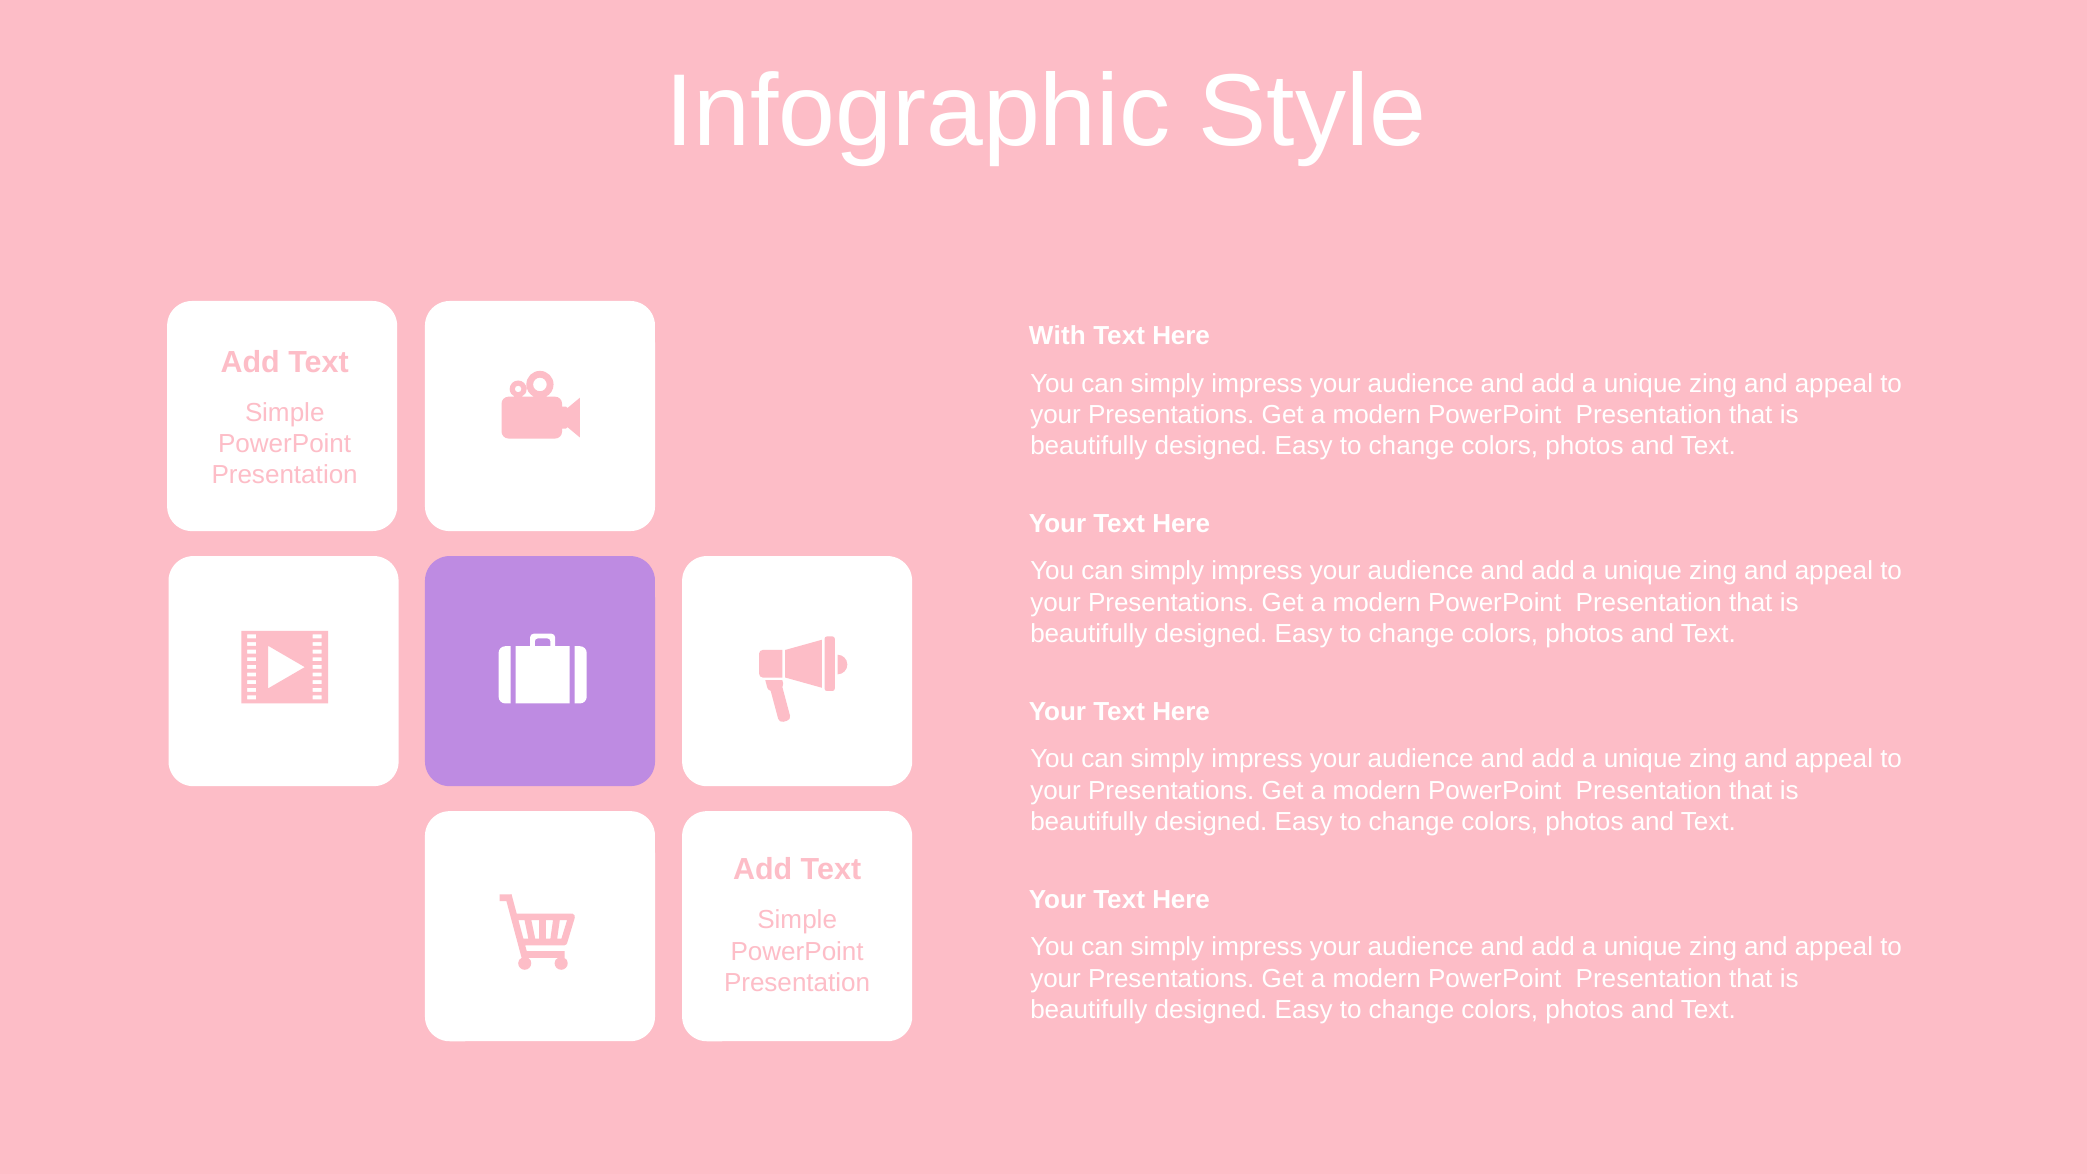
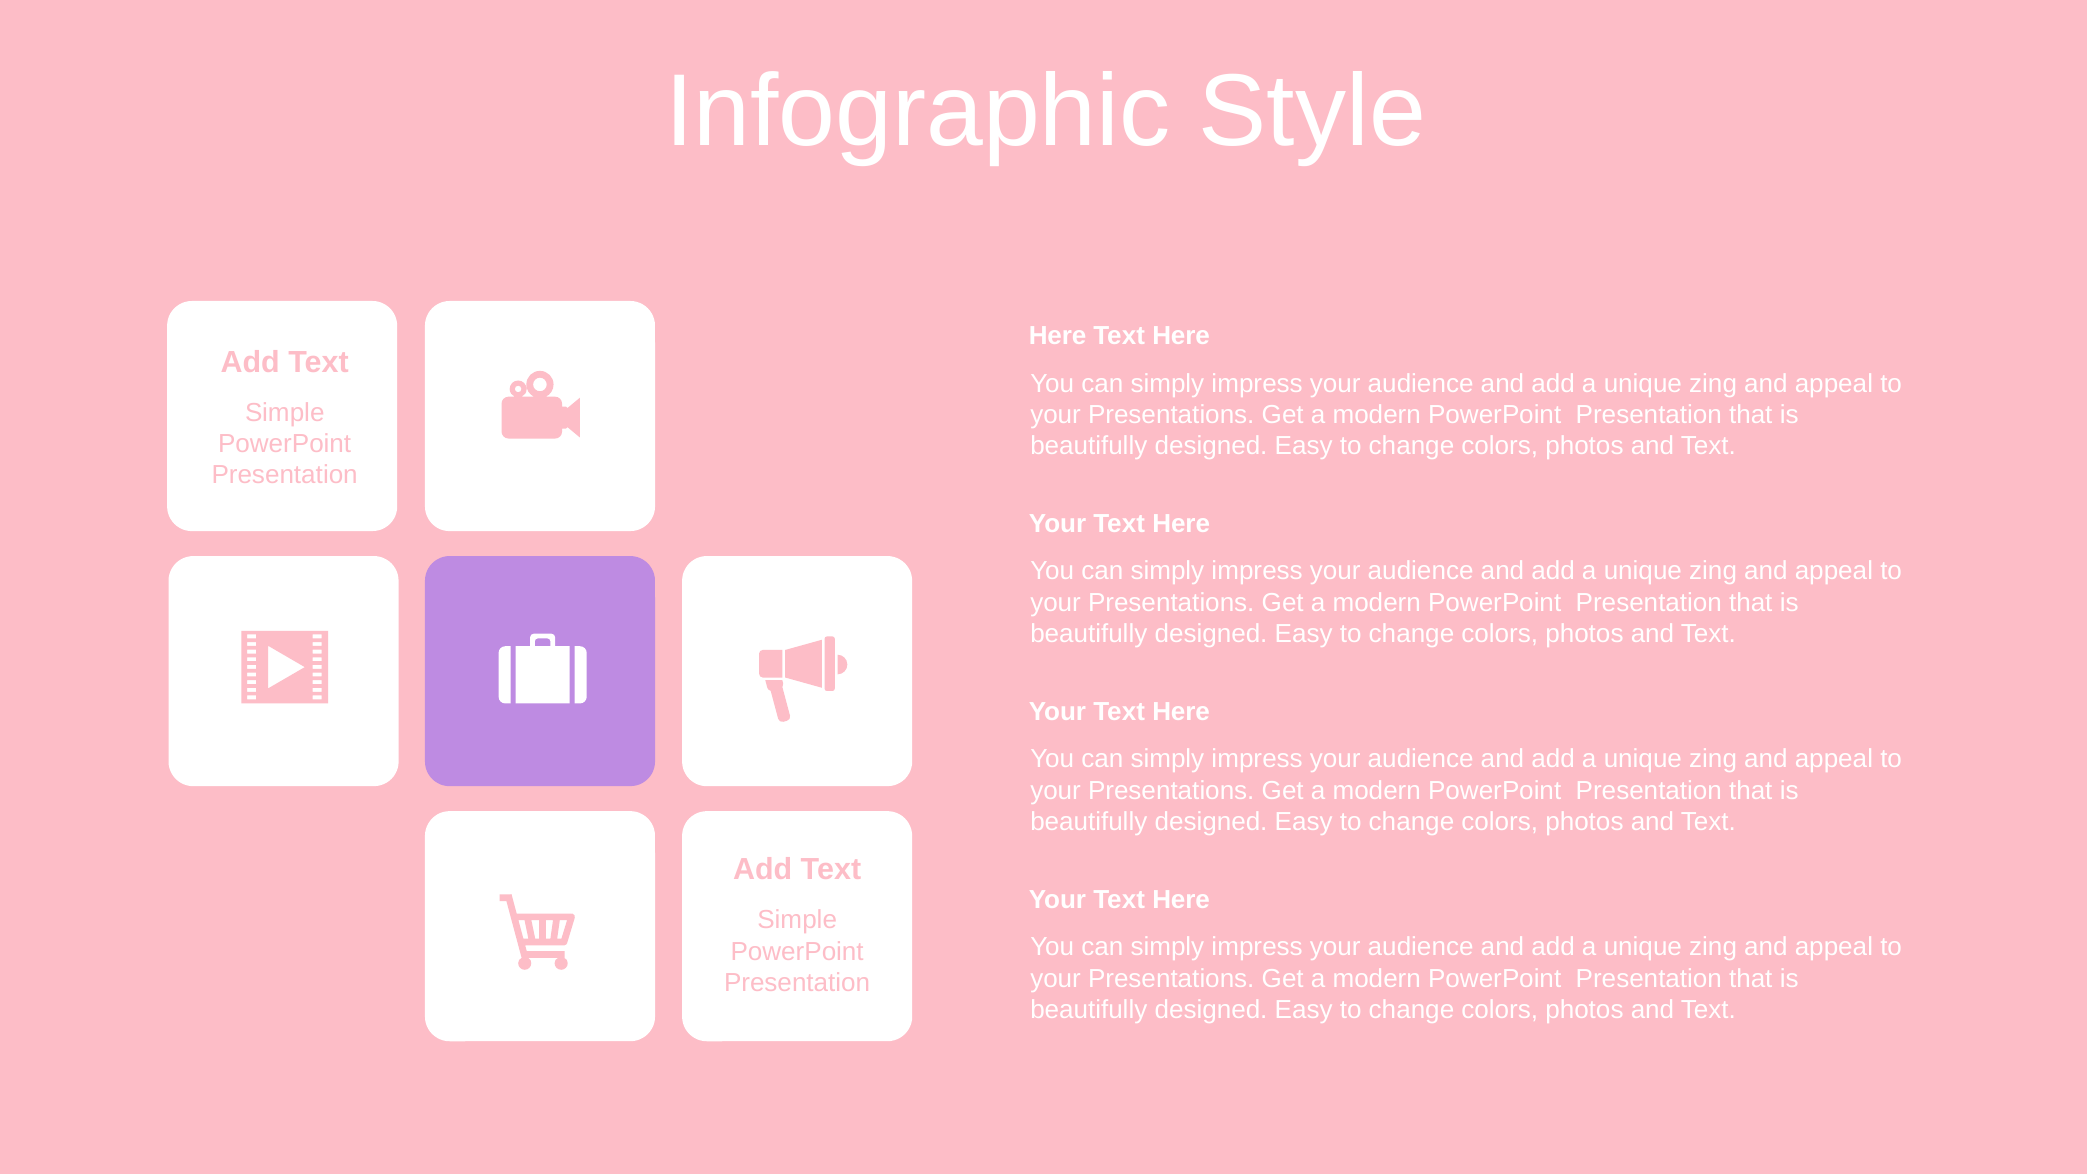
With at (1057, 336): With -> Here
